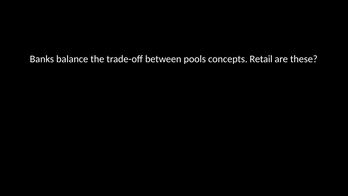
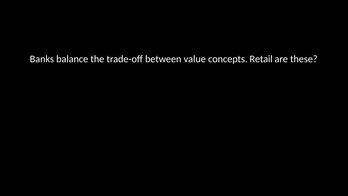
pools: pools -> value
